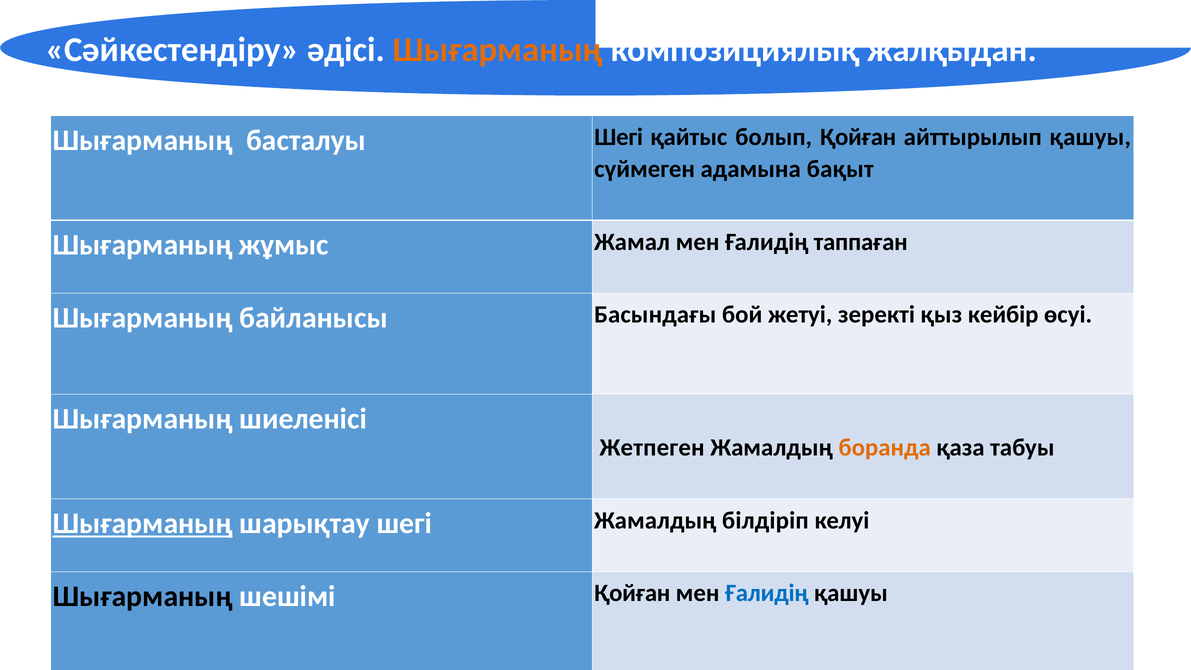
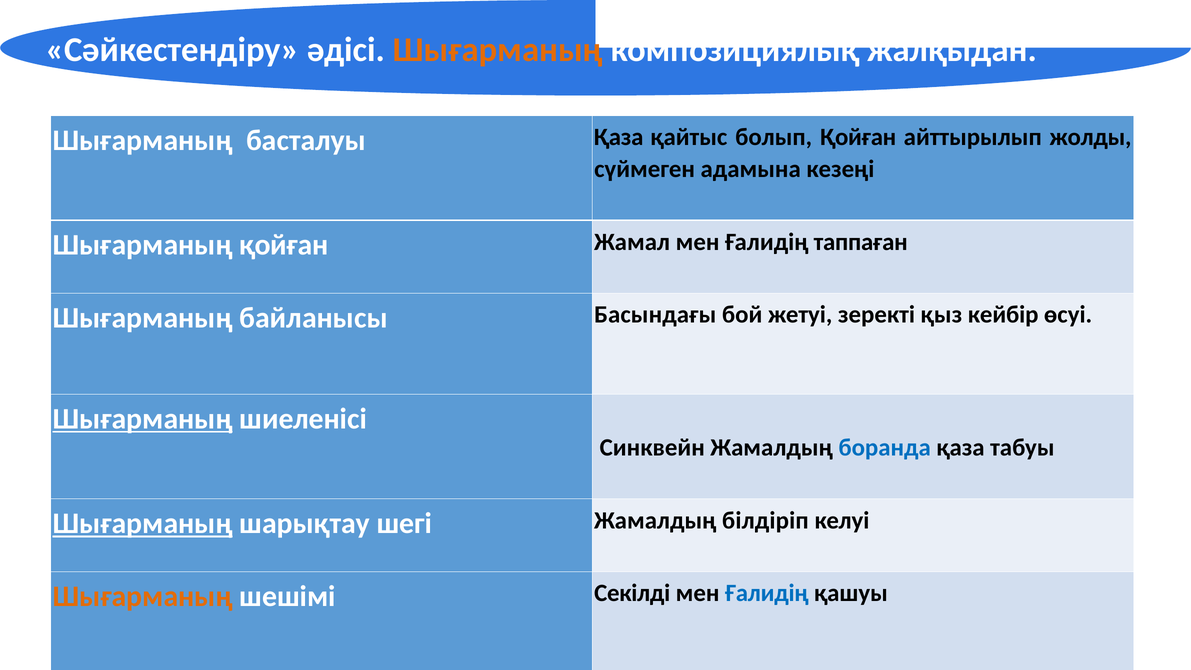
басталуы Шегі: Шегі -> Қаза
айттырылып қашуы: қашуы -> жолды
бақыт: бақыт -> кезеңі
Шығарманың жұмыс: жұмыс -> қойған
Шығарманың at (143, 419) underline: none -> present
Жетпеген: Жетпеген -> Синквейн
боранда colour: orange -> blue
Шығарманың at (143, 596) colour: black -> orange
шешімі Қойған: Қойған -> Секілді
